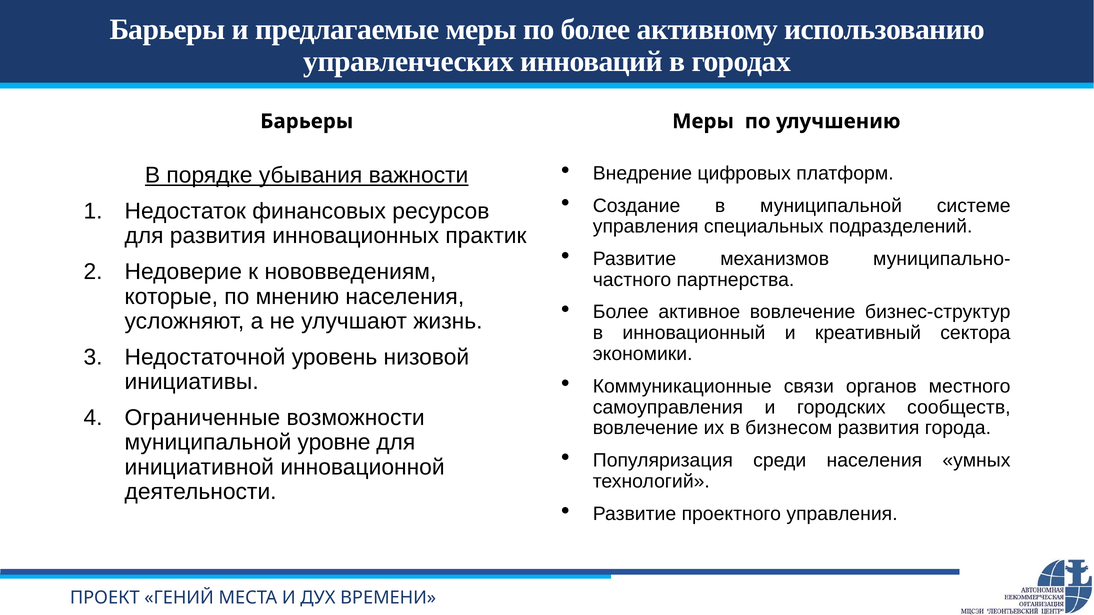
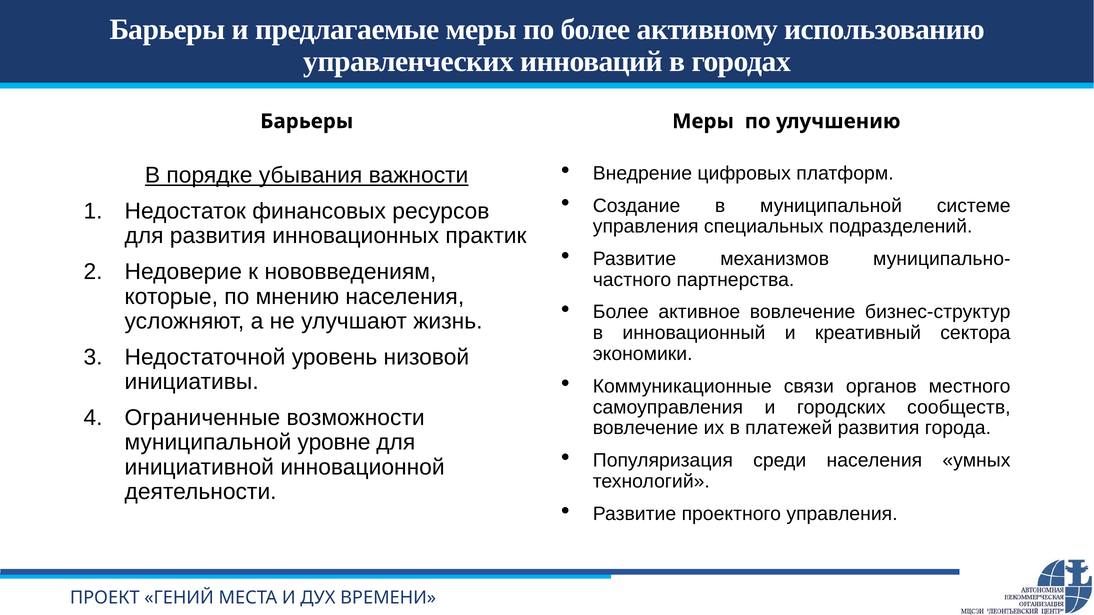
бизнесом: бизнесом -> платежей
